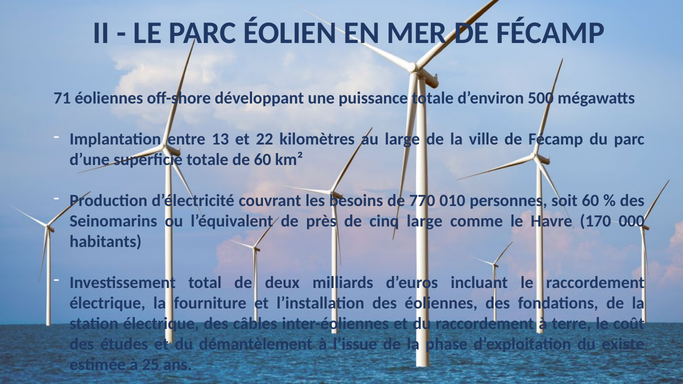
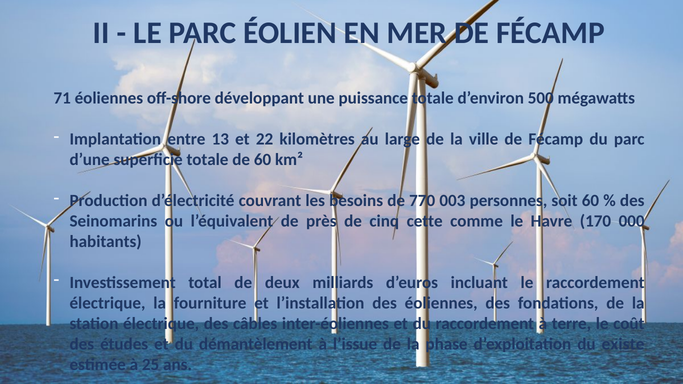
010: 010 -> 003
cinq large: large -> cette
